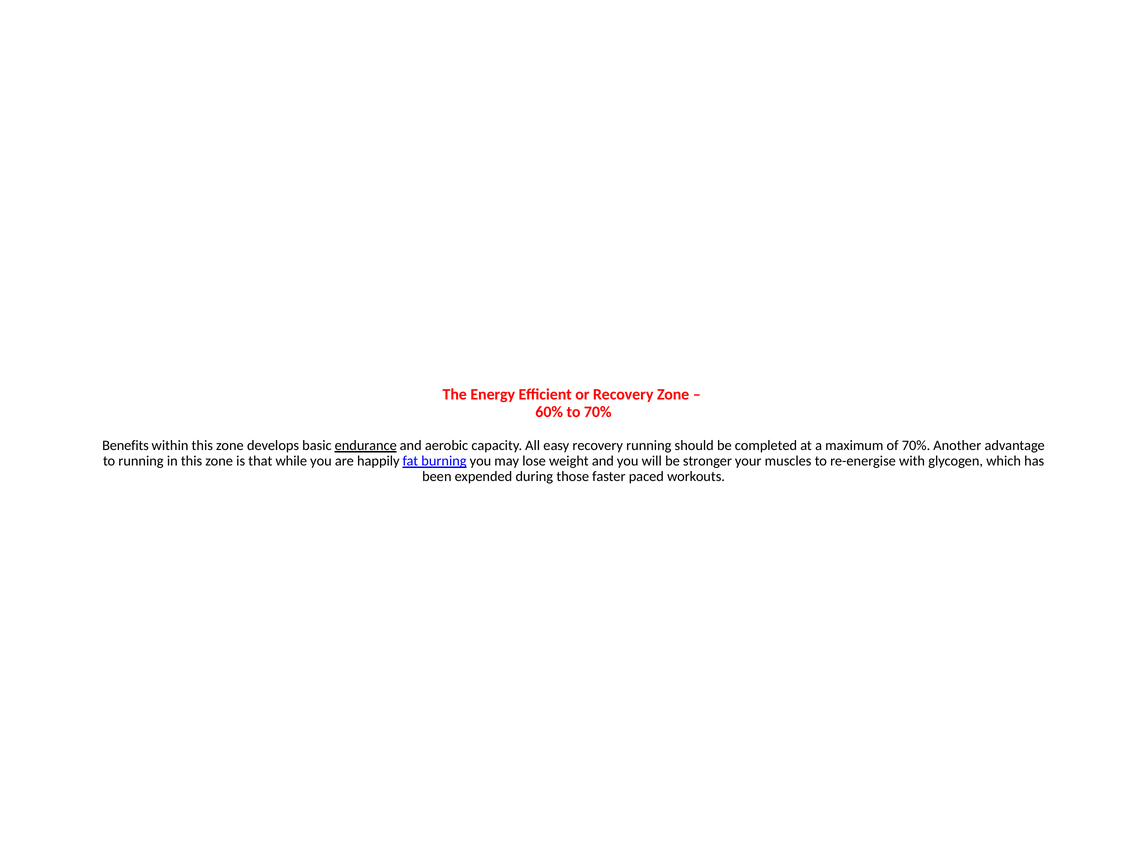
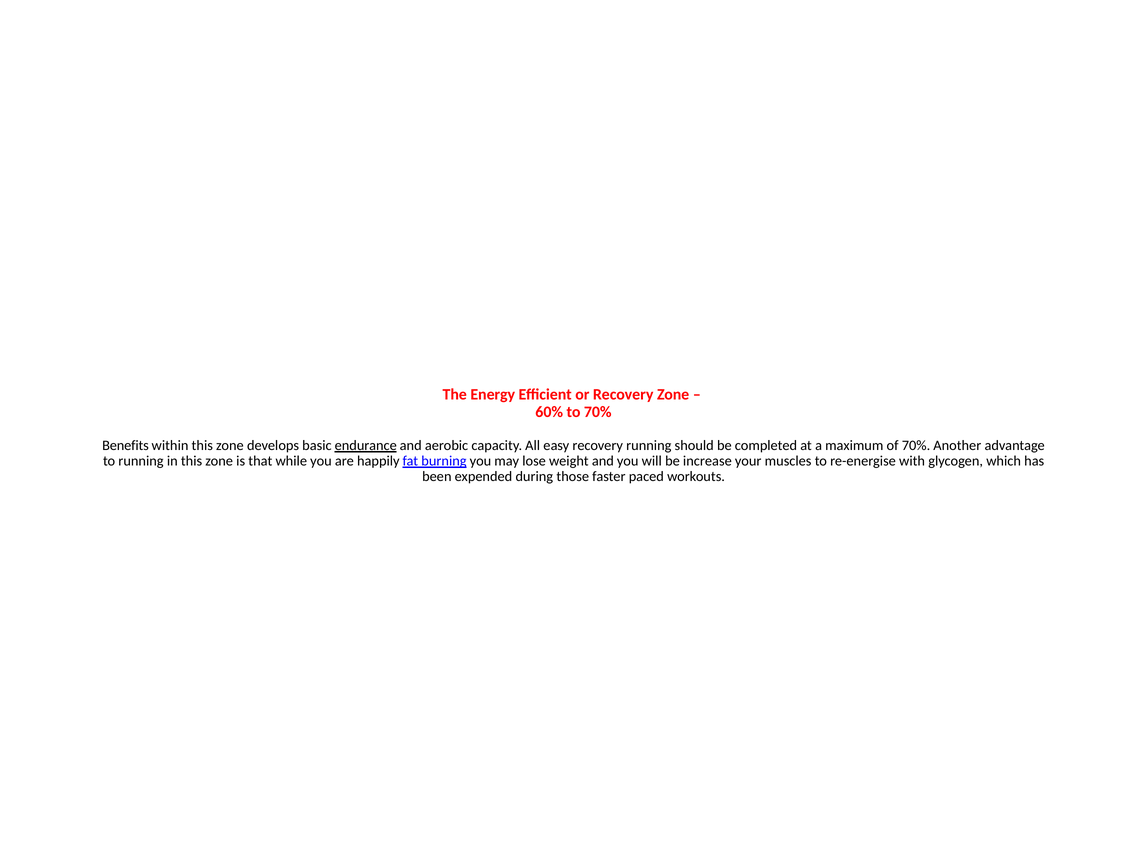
stronger: stronger -> increase
